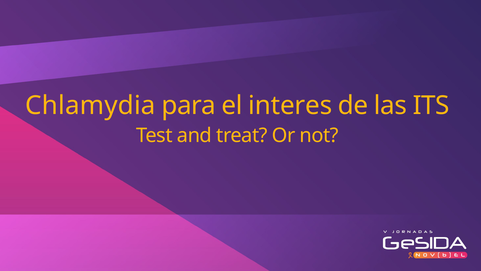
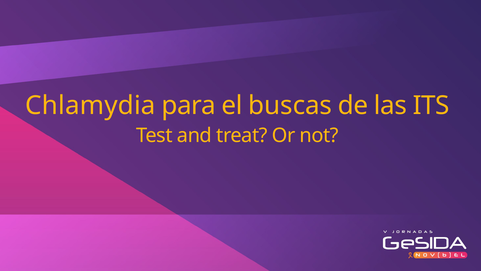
interes: interes -> buscas
